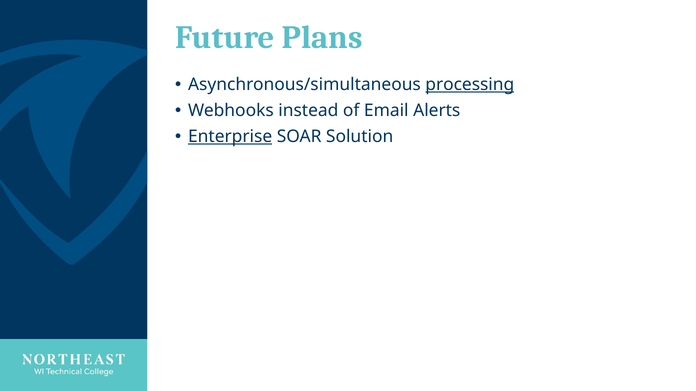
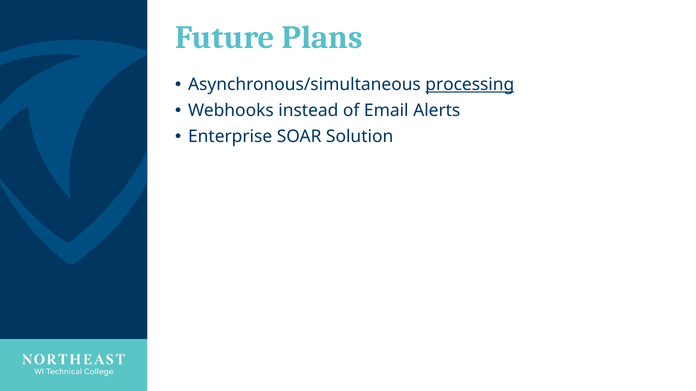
Enterprise underline: present -> none
